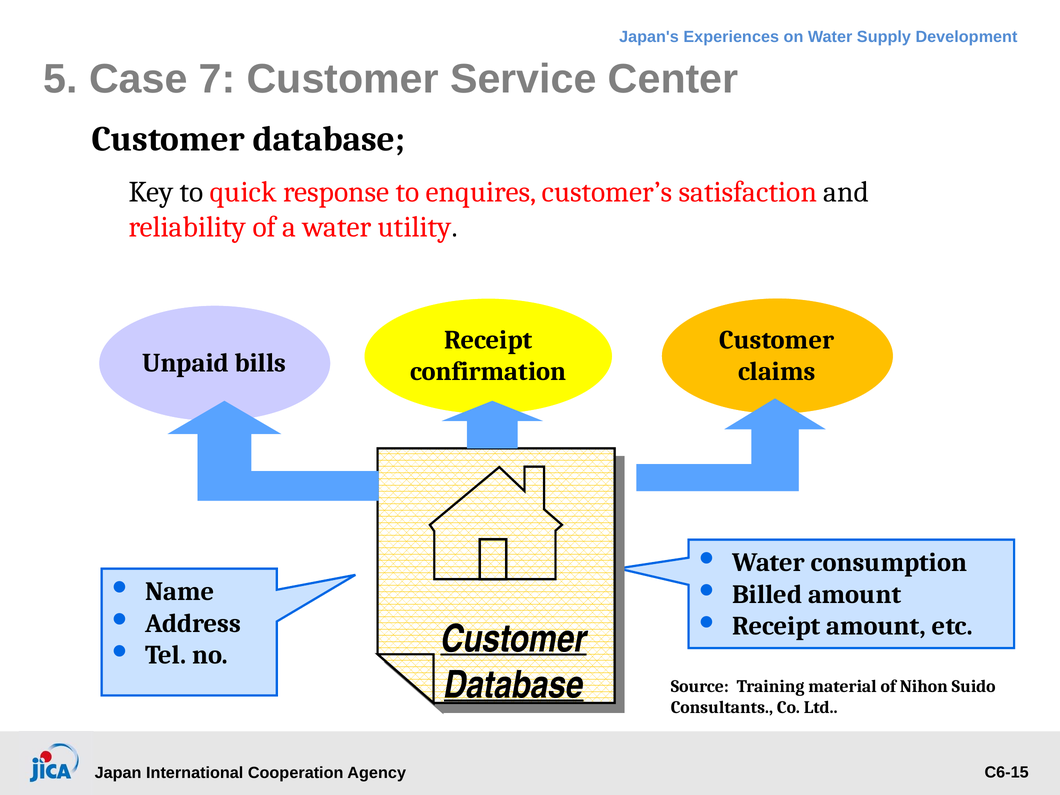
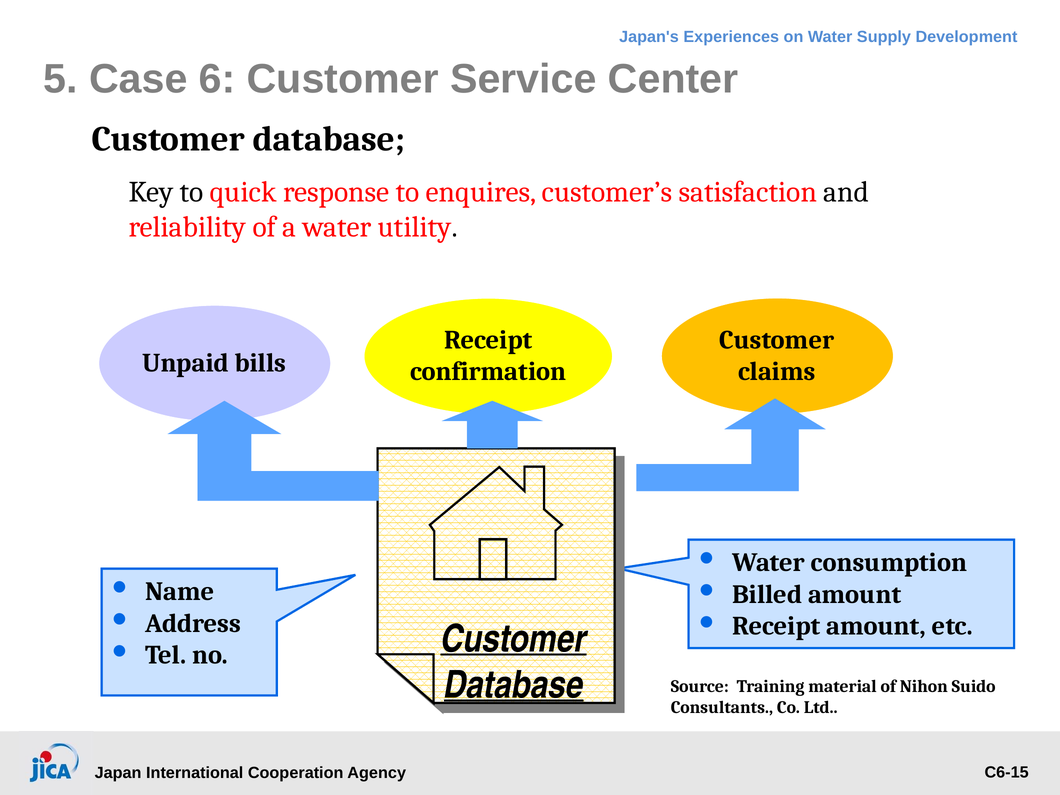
7: 7 -> 6
